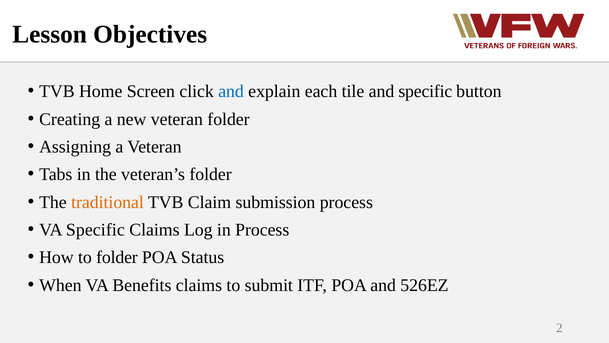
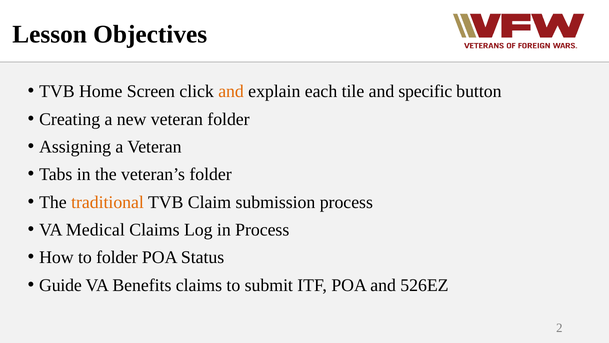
and at (231, 91) colour: blue -> orange
VA Specific: Specific -> Medical
When: When -> Guide
